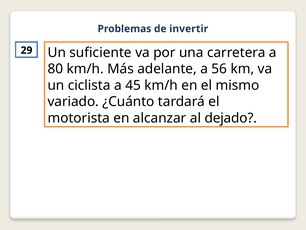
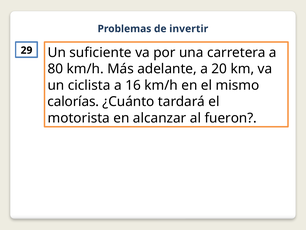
56: 56 -> 20
45: 45 -> 16
variado: variado -> calorías
dejado: dejado -> fueron
